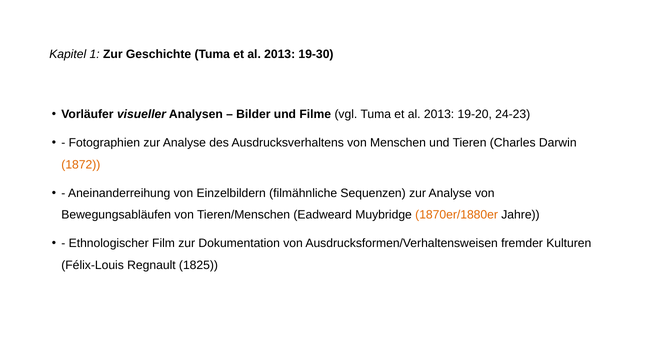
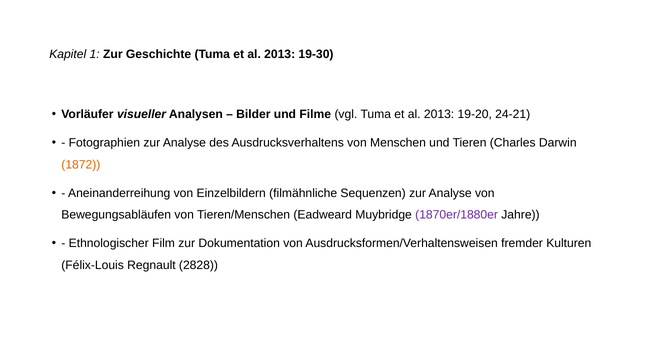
24-23: 24-23 -> 24-21
1870er/1880er colour: orange -> purple
1825: 1825 -> 2828
